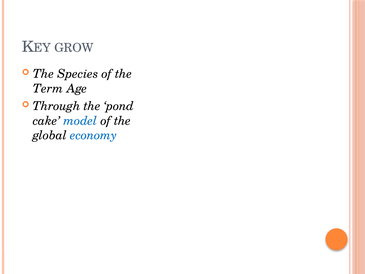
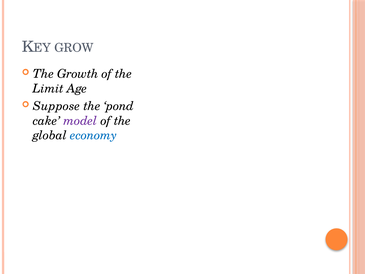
Species: Species -> Growth
Term: Term -> Limit
Through: Through -> Suppose
model colour: blue -> purple
